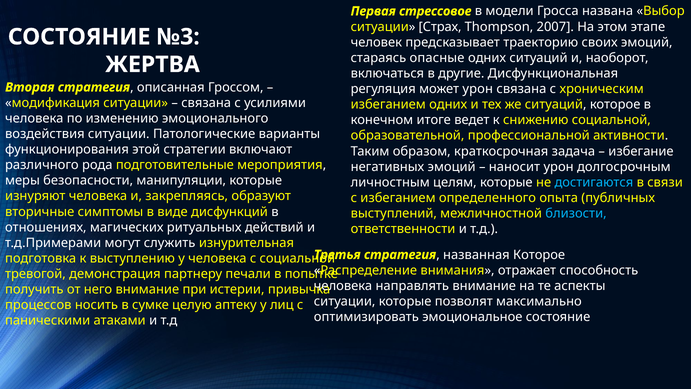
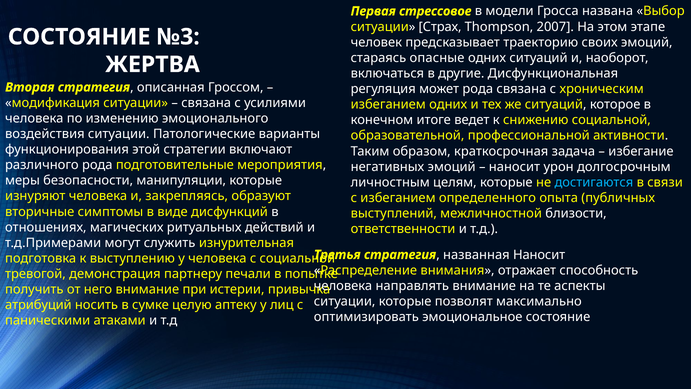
может урон: урон -> рода
близости colour: light blue -> white
названная Которое: Которое -> Наносит
процессов: процессов -> атрибуций
